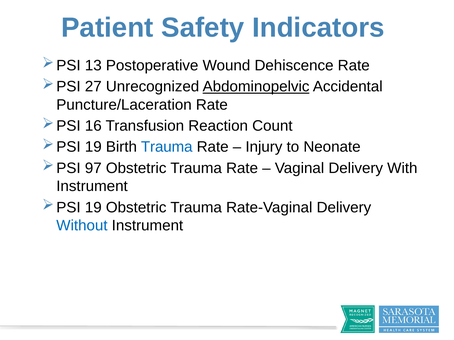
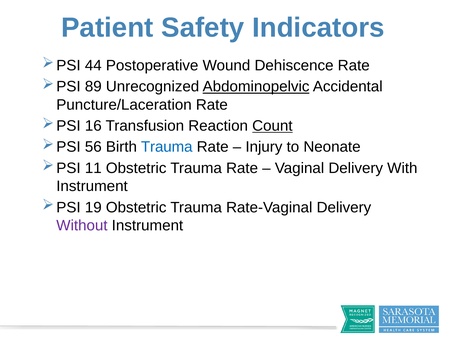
13: 13 -> 44
27: 27 -> 89
Count underline: none -> present
19 at (93, 147): 19 -> 56
97: 97 -> 11
Without colour: blue -> purple
